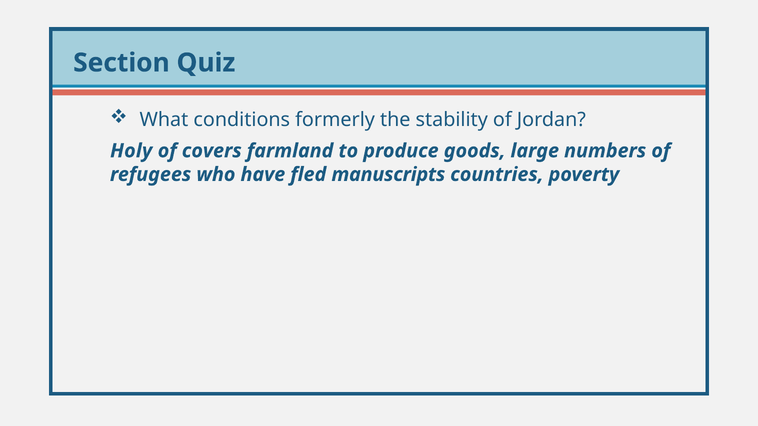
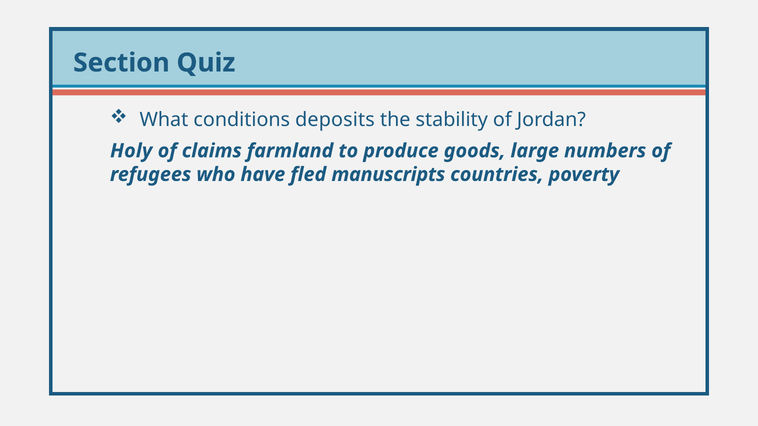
formerly: formerly -> deposits
covers: covers -> claims
